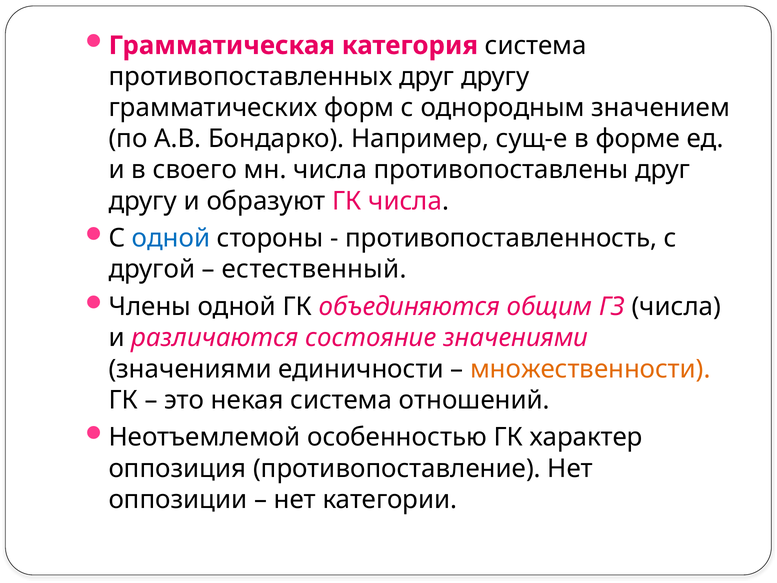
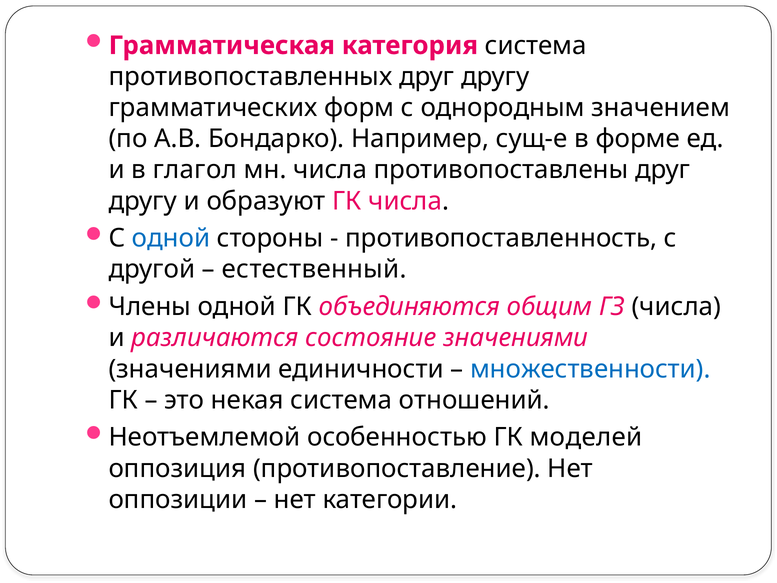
своего: своего -> глагол
множественности colour: orange -> blue
характер: характер -> моделей
